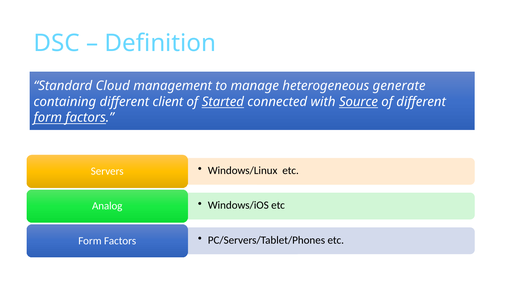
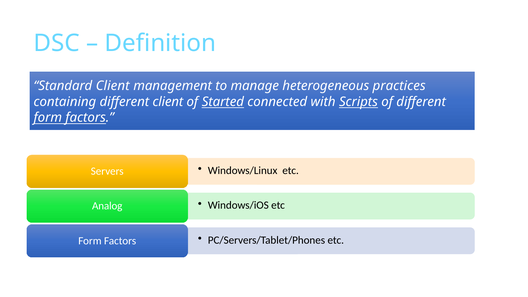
Standard Cloud: Cloud -> Client
generate: generate -> practices
Source: Source -> Scripts
